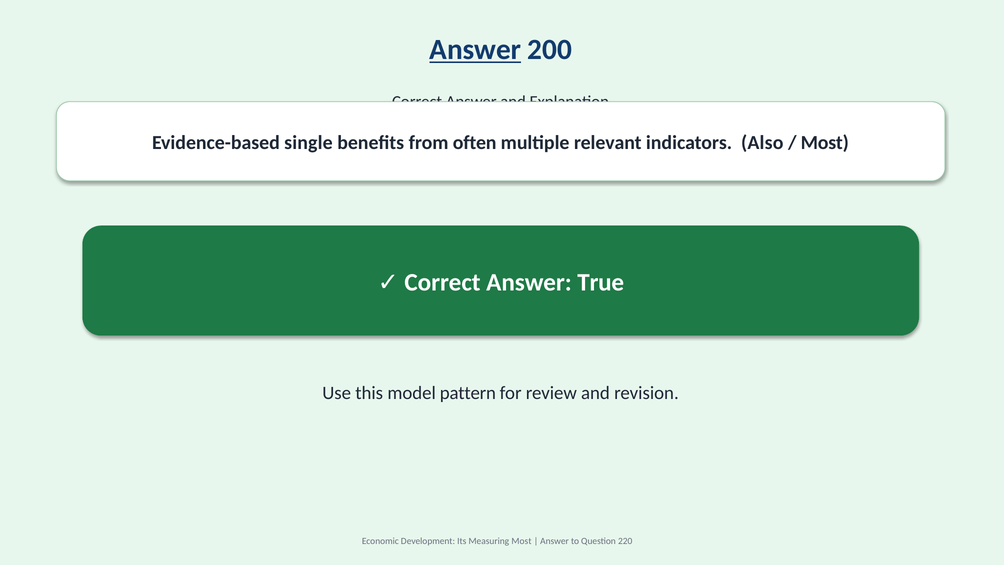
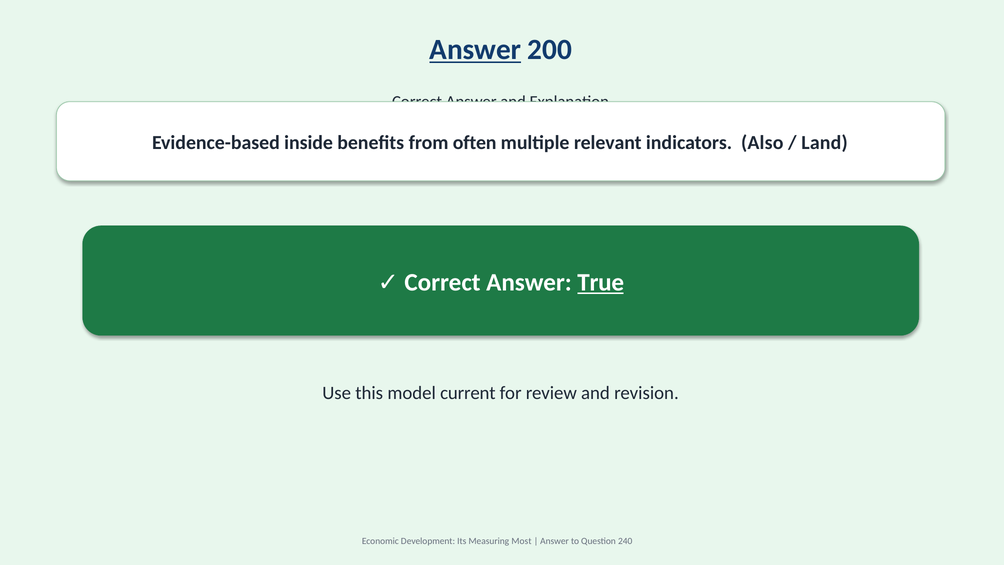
single: single -> inside
Most at (825, 143): Most -> Land
True underline: none -> present
pattern: pattern -> current
220: 220 -> 240
